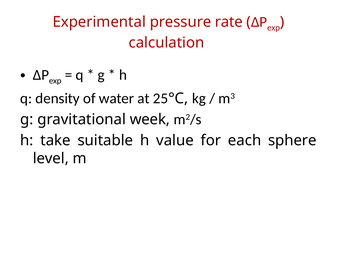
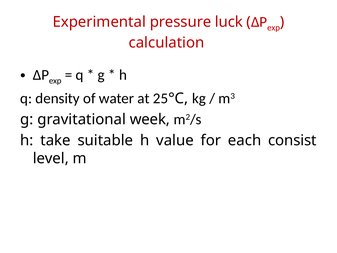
rate: rate -> luck
sphere: sphere -> consist
